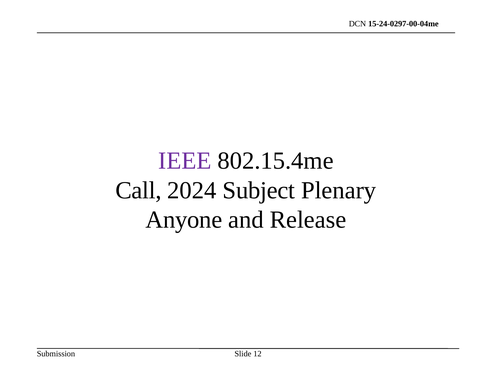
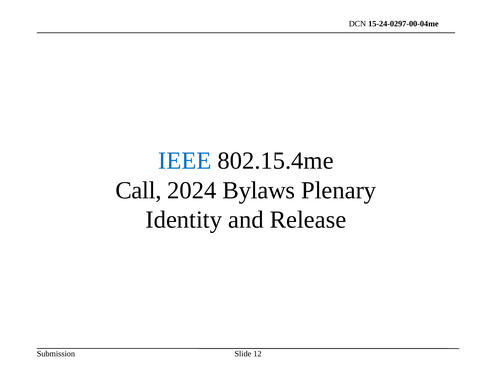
IEEE colour: purple -> blue
Subject: Subject -> Bylaws
Anyone: Anyone -> Identity
